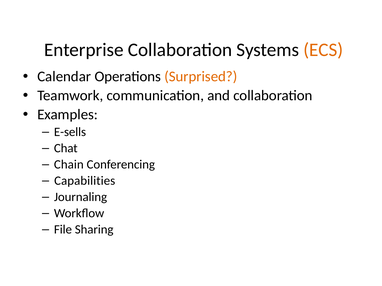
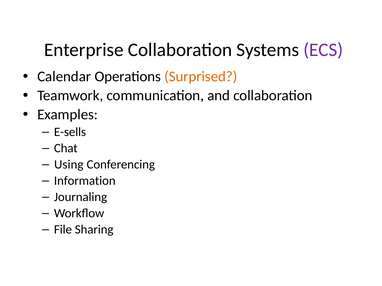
ECS colour: orange -> purple
Chain: Chain -> Using
Capabilities: Capabilities -> Information
